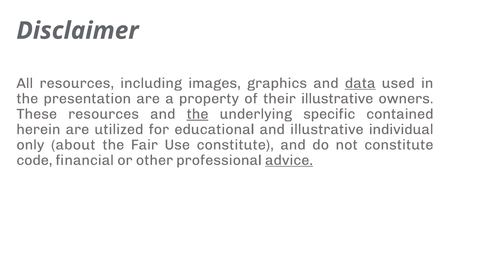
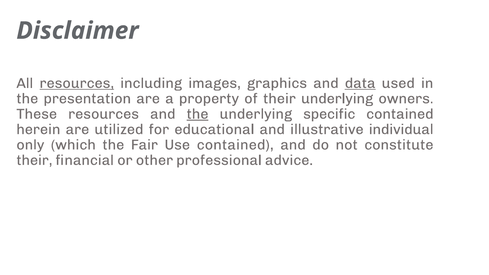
resources at (77, 83) underline: none -> present
their illustrative: illustrative -> underlying
about: about -> which
Use constitute: constitute -> contained
code at (34, 160): code -> their
advice underline: present -> none
